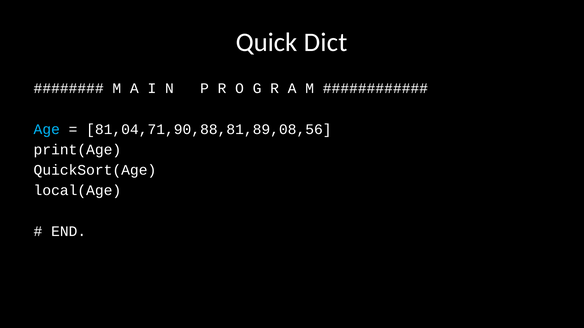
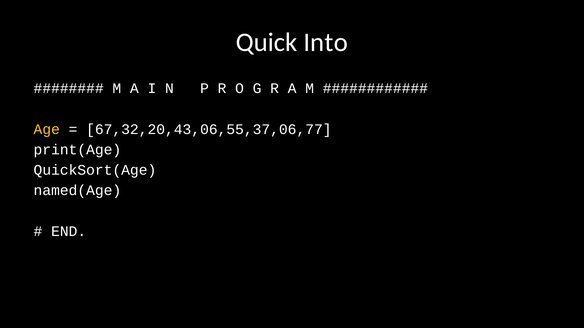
Dict: Dict -> Into
Age colour: light blue -> yellow
81,04,71,90,88,81,89,08,56: 81,04,71,90,88,81,89,08,56 -> 67,32,20,43,06,55,37,06,77
local(Age: local(Age -> named(Age
